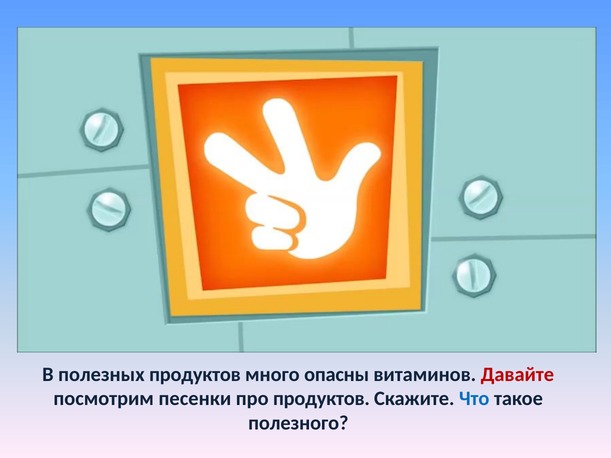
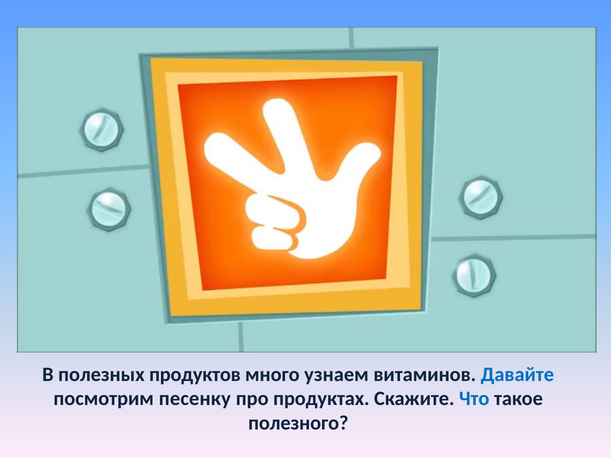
опасны: опасны -> узнаем
Давайте colour: red -> blue
песенки: песенки -> песенку
про продуктов: продуктов -> продуктах
